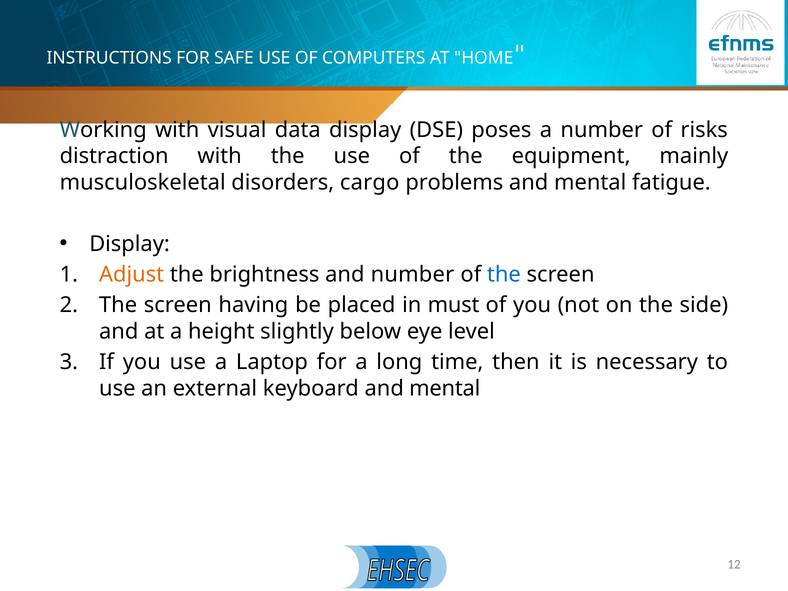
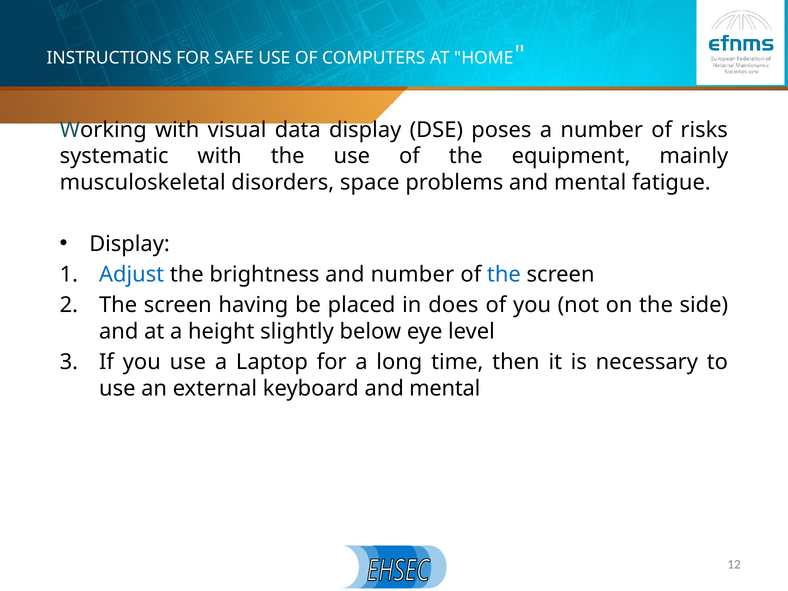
distraction: distraction -> systematic
cargo: cargo -> space
Adjust colour: orange -> blue
must: must -> does
